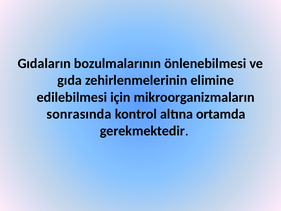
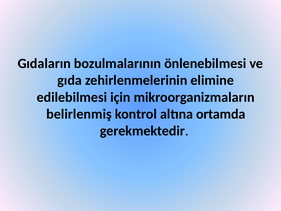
sonrasında: sonrasında -> belirlenmiş
